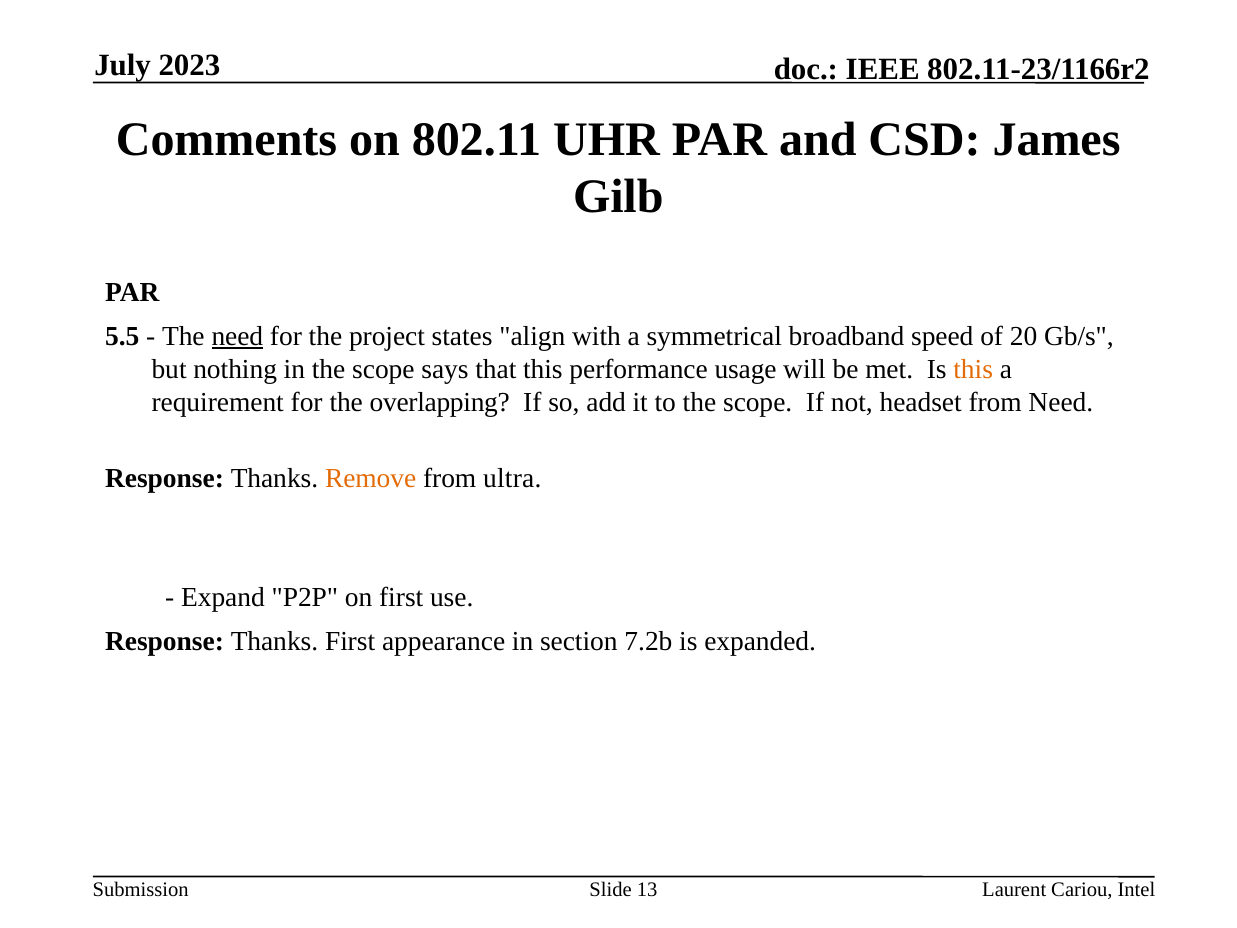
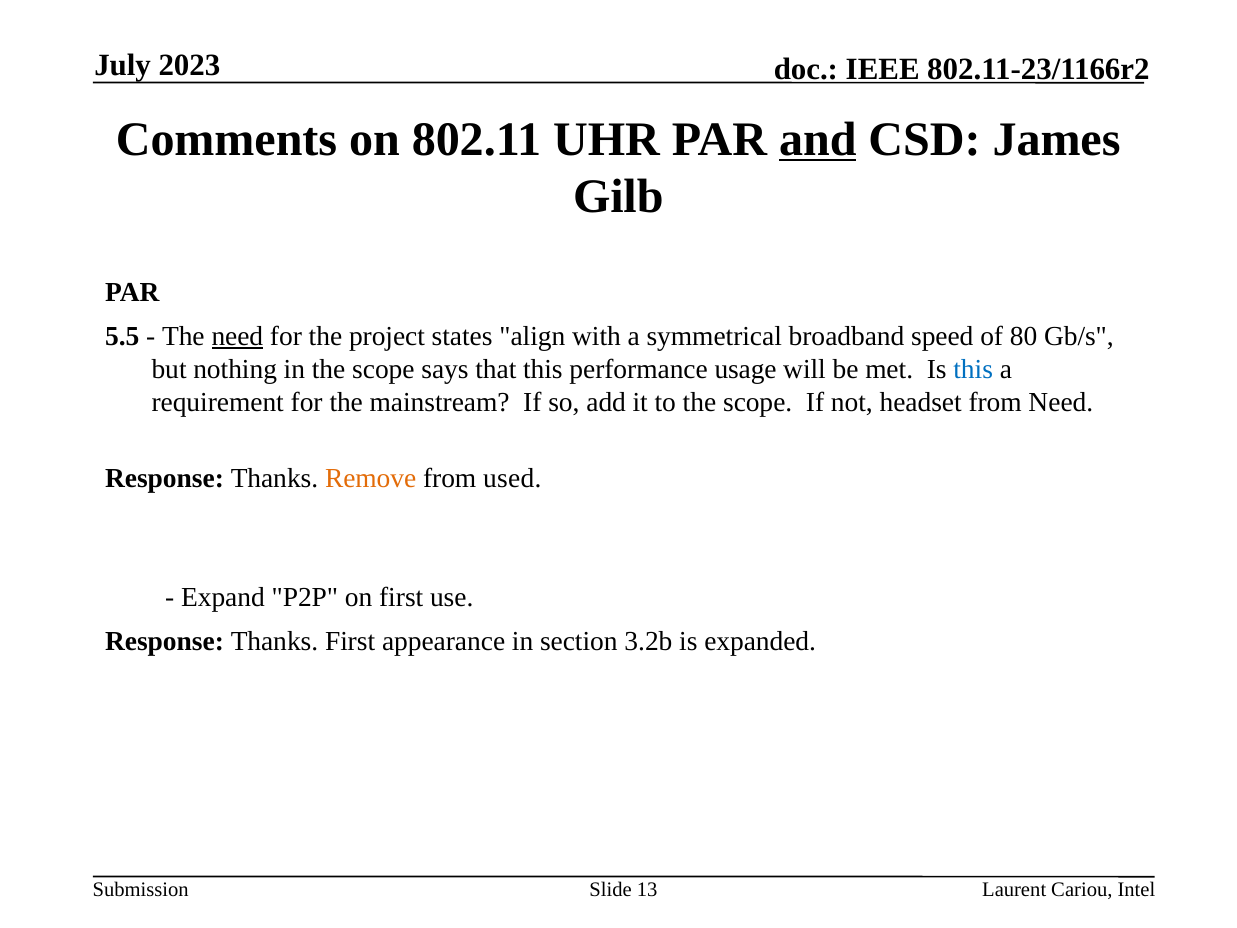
and underline: none -> present
20: 20 -> 80
this at (973, 369) colour: orange -> blue
overlapping: overlapping -> mainstream
ultra: ultra -> used
7.2b: 7.2b -> 3.2b
